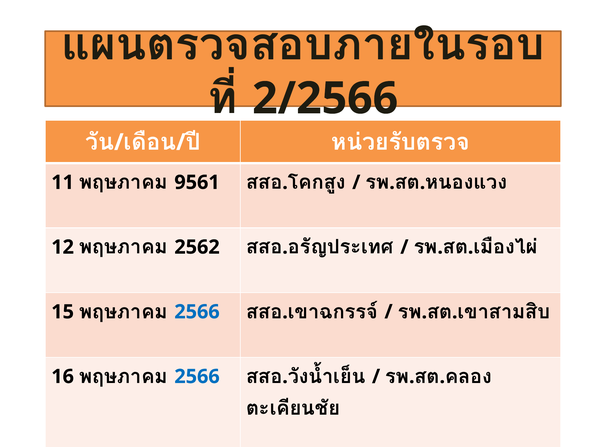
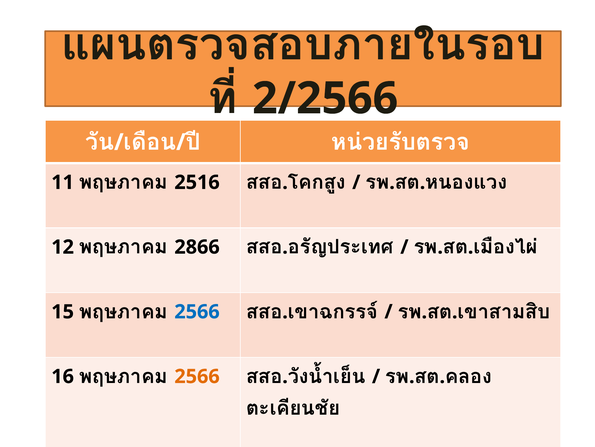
9561: 9561 -> 2516
2562: 2562 -> 2866
2566 at (197, 376) colour: blue -> orange
